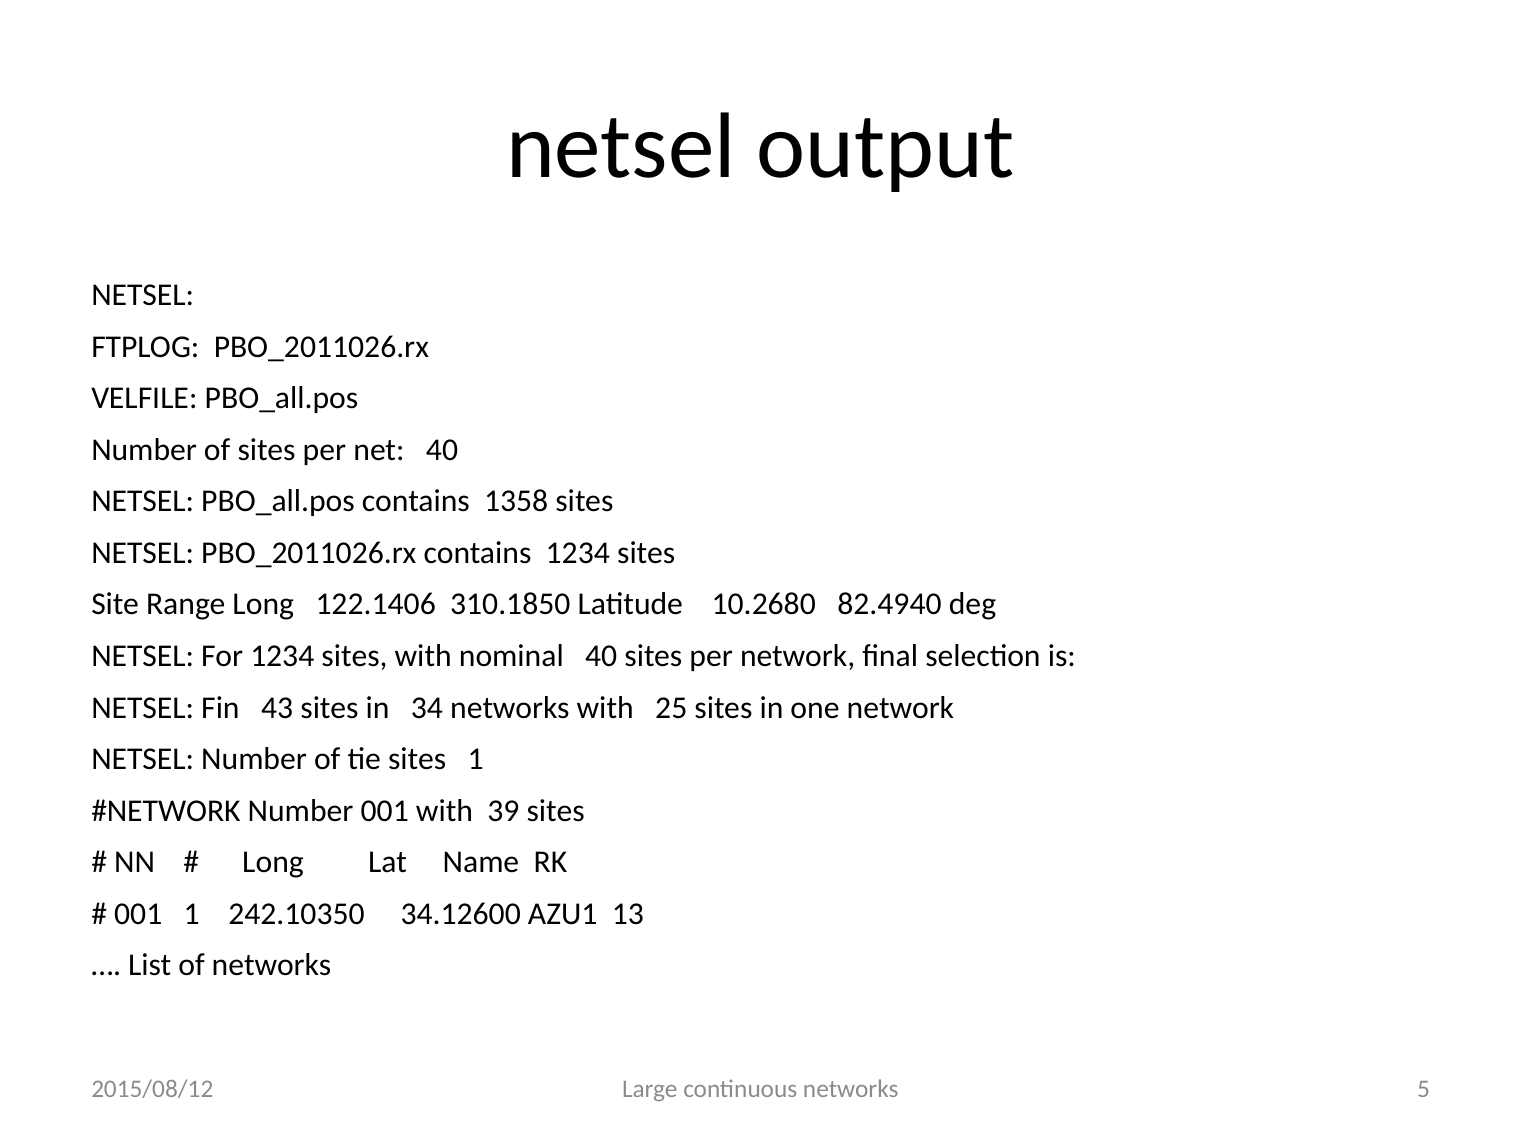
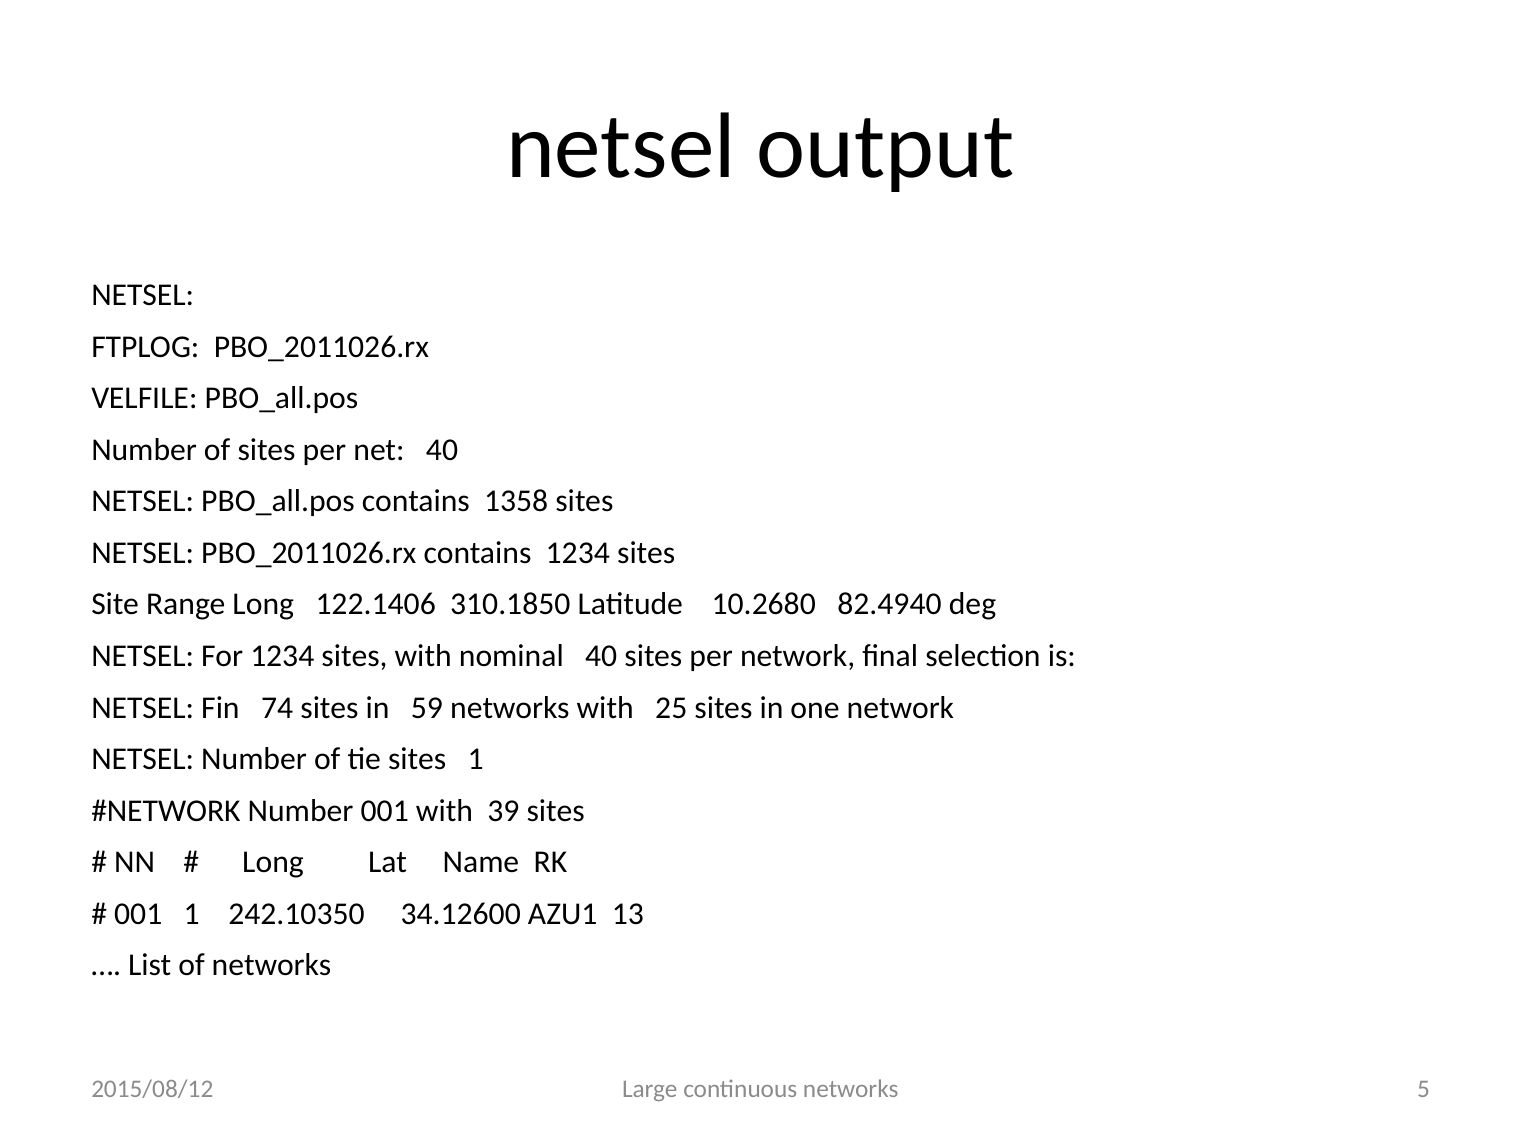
43: 43 -> 74
34: 34 -> 59
